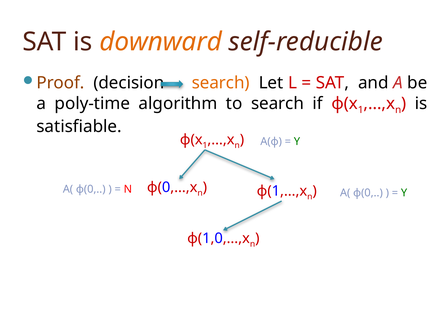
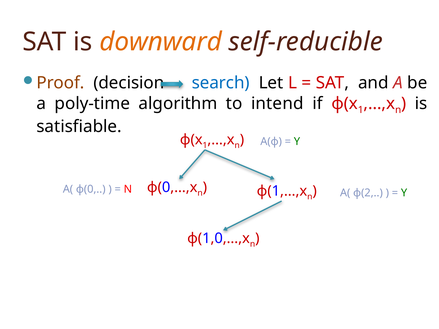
search at (221, 83) colour: orange -> blue
to search: search -> intend
ϕ(0 at (368, 193): ϕ(0 -> ϕ(2
